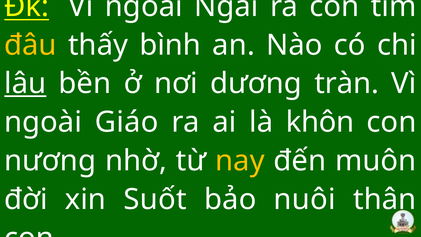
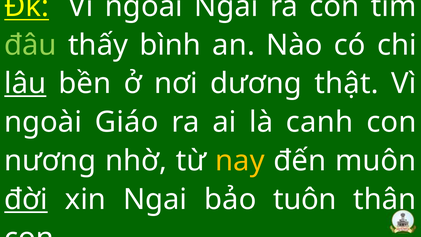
đâu colour: yellow -> light green
tràn: tràn -> thật
khôn: khôn -> canh
đời underline: none -> present
Suốt: Suốt -> Ngai
nuôi: nuôi -> tuôn
